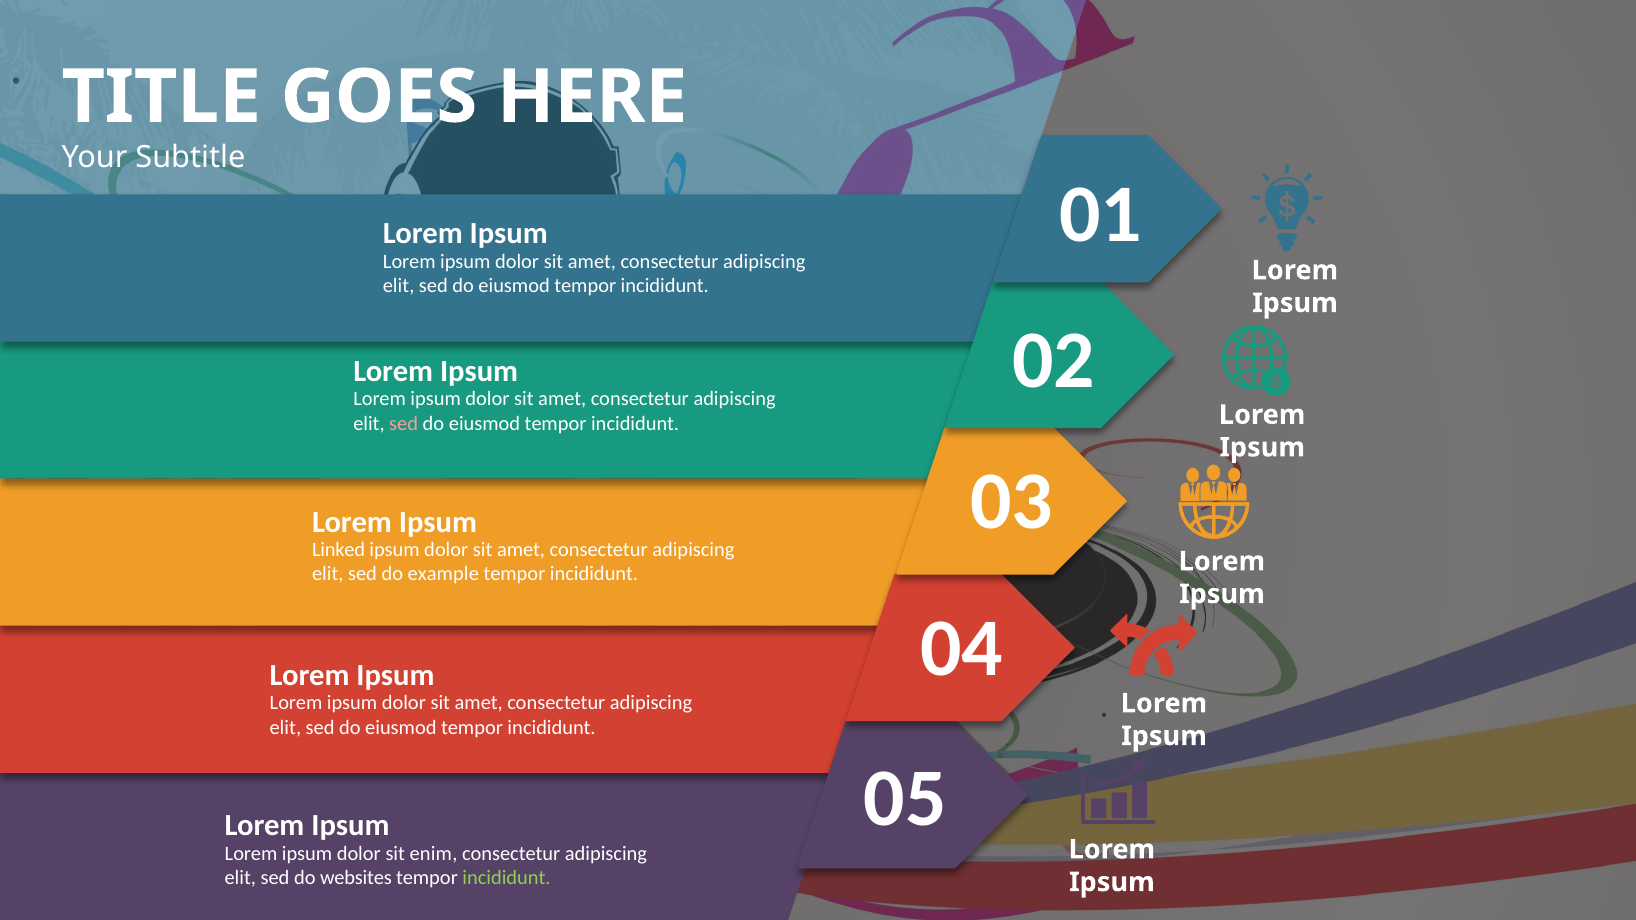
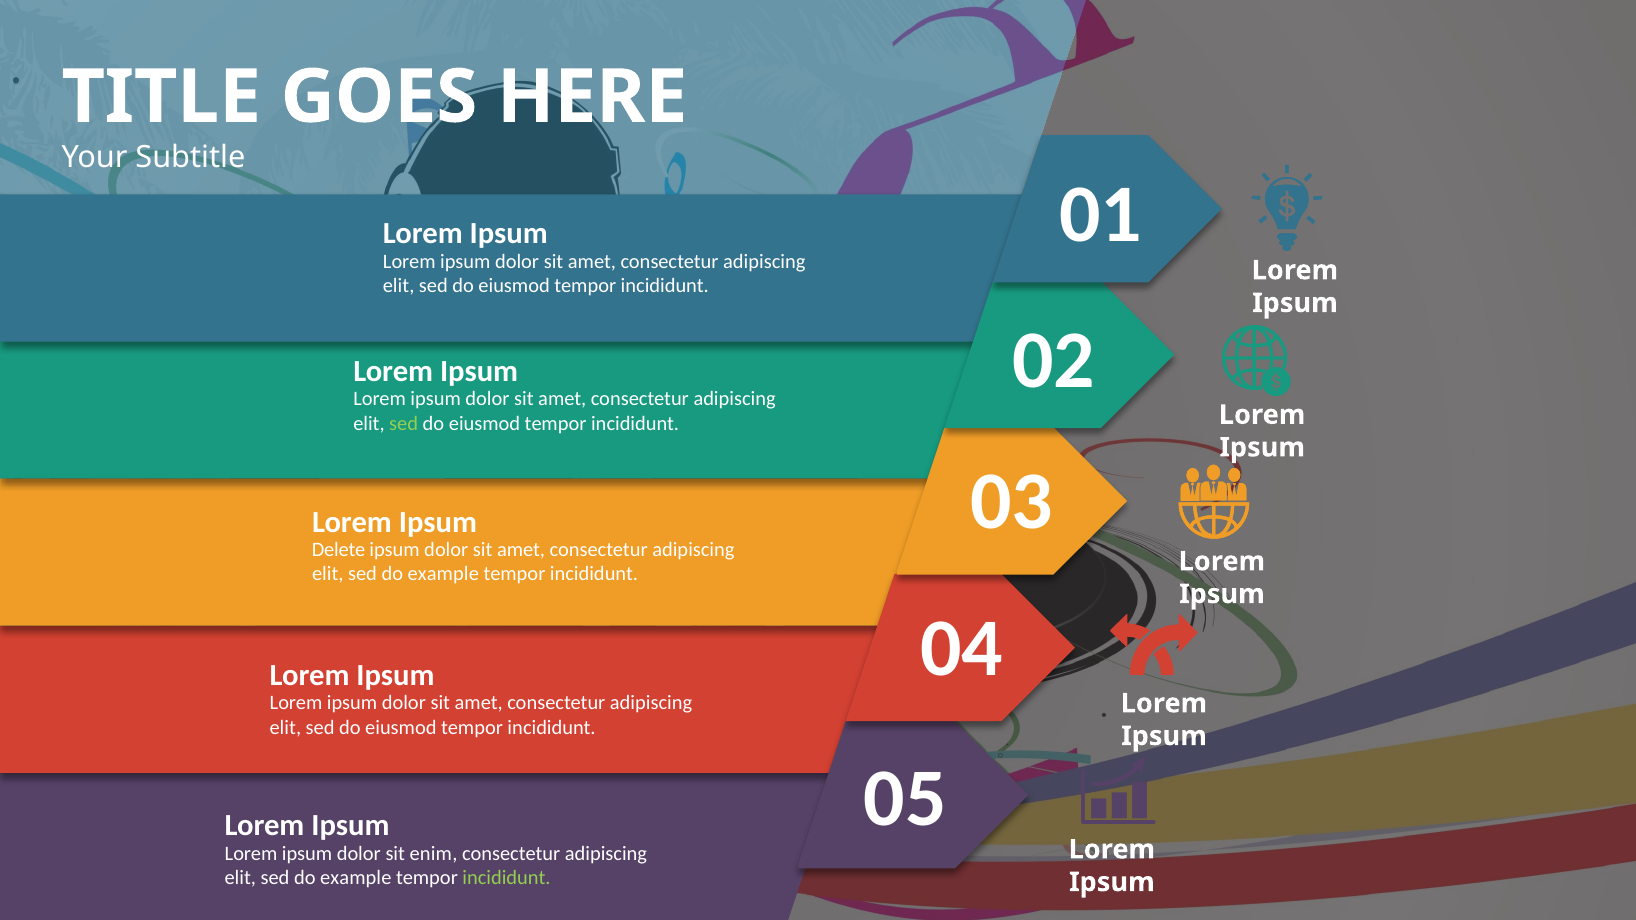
sed at (404, 424) colour: pink -> light green
Linked: Linked -> Delete
websites at (356, 878): websites -> example
